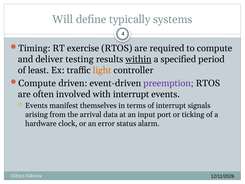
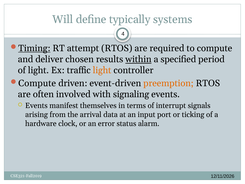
Timing underline: none -> present
exercise: exercise -> attempt
testing: testing -> chosen
of least: least -> light
preemption colour: purple -> orange
with interrupt: interrupt -> signaling
